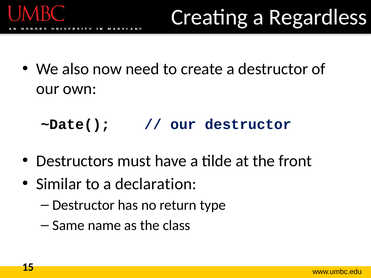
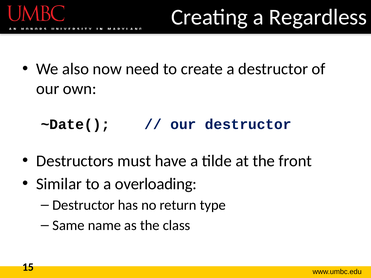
declaration: declaration -> overloading
